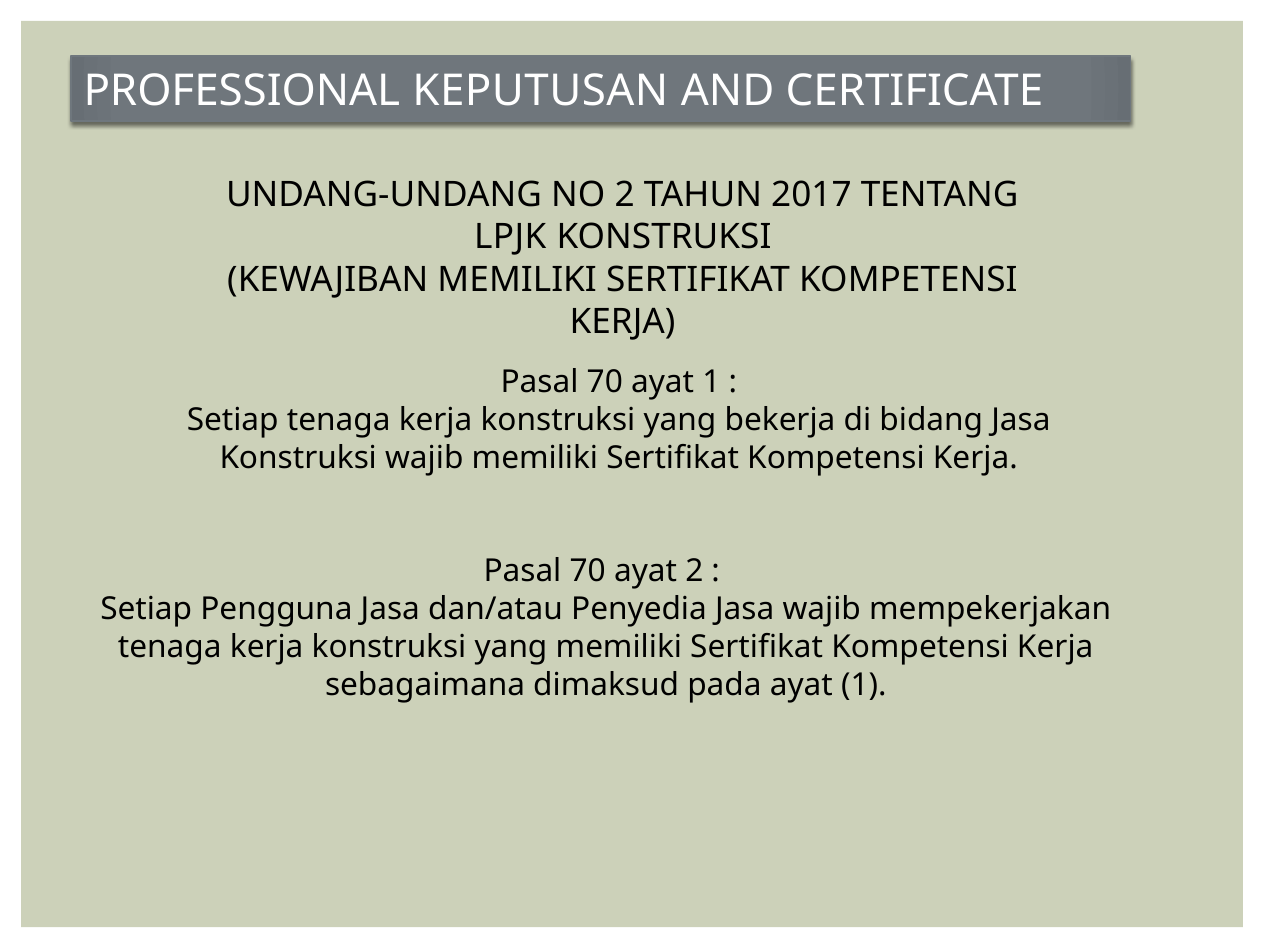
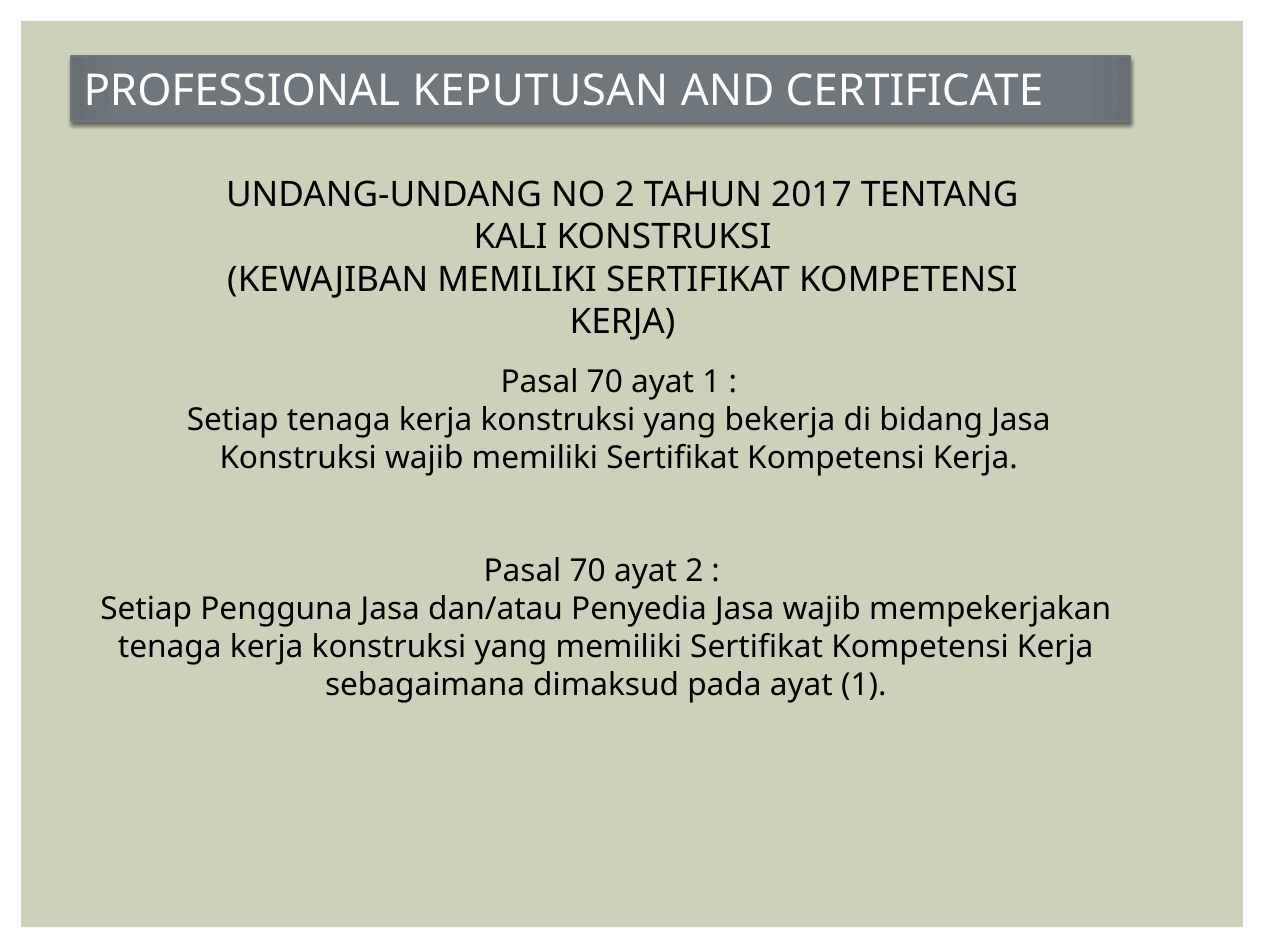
LPJK: LPJK -> KALI
